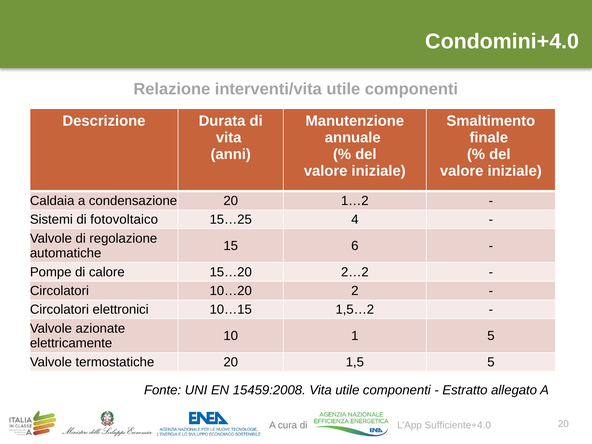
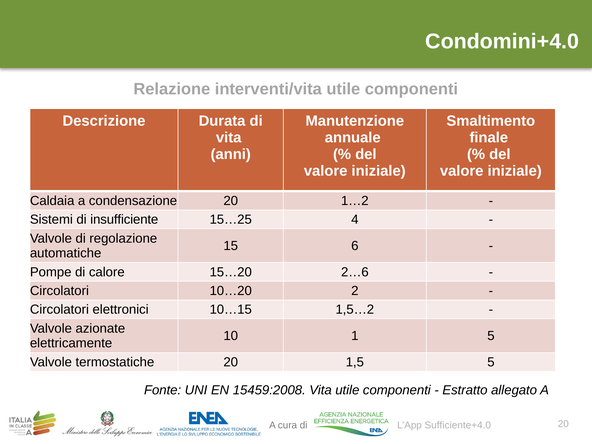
fotovoltaico: fotovoltaico -> insufficiente
2…2: 2…2 -> 2…6
